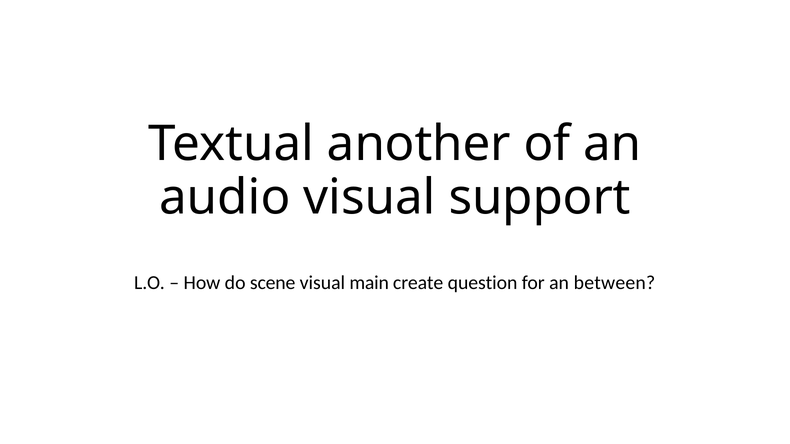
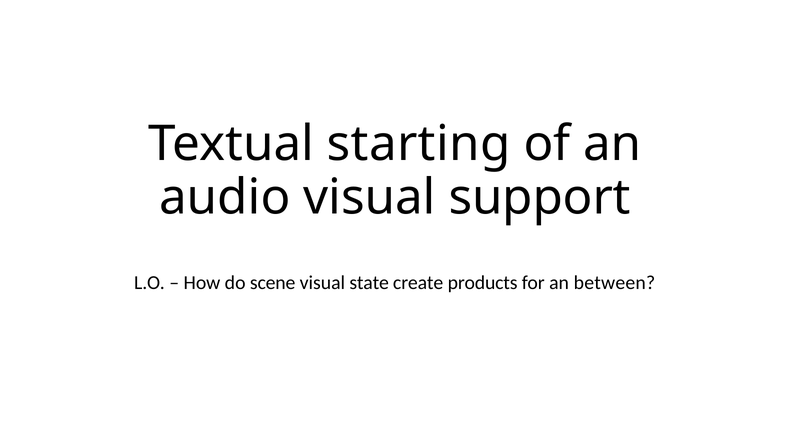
another: another -> starting
main: main -> state
question: question -> products
